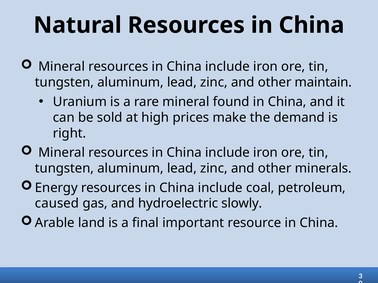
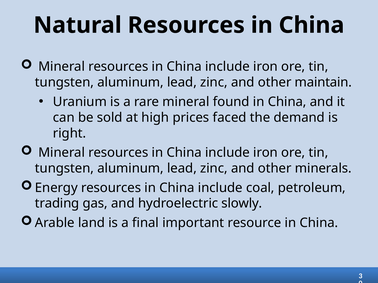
make: make -> faced
caused: caused -> trading
